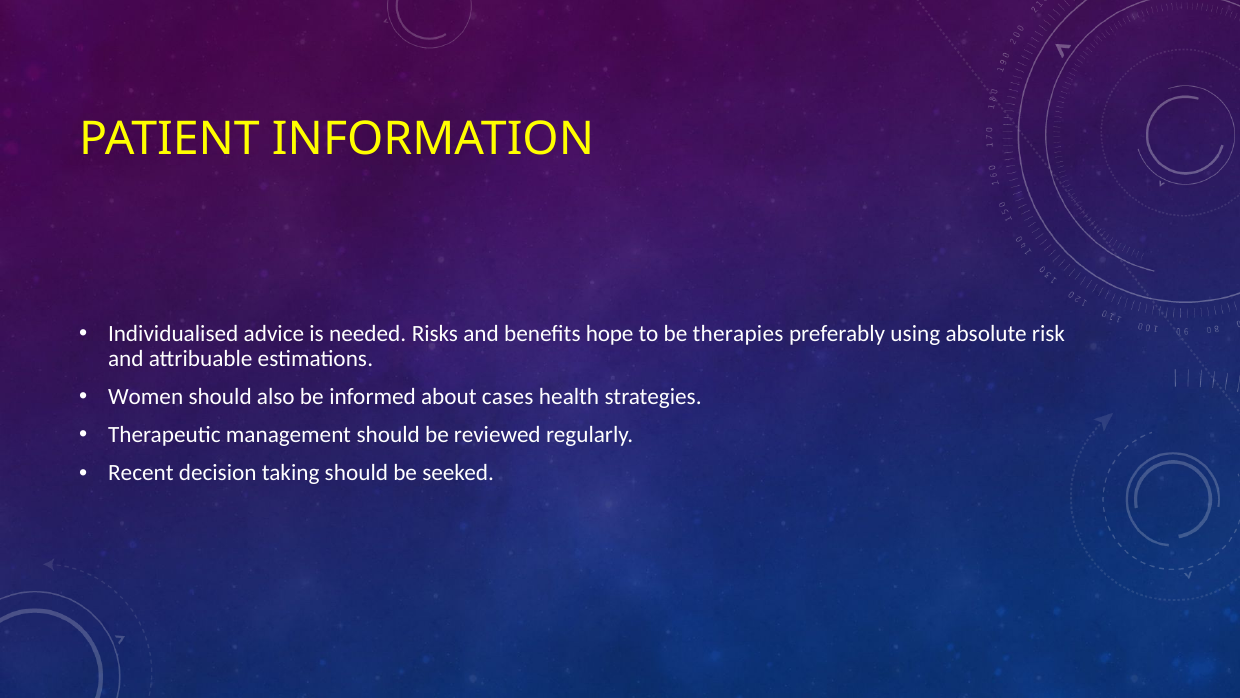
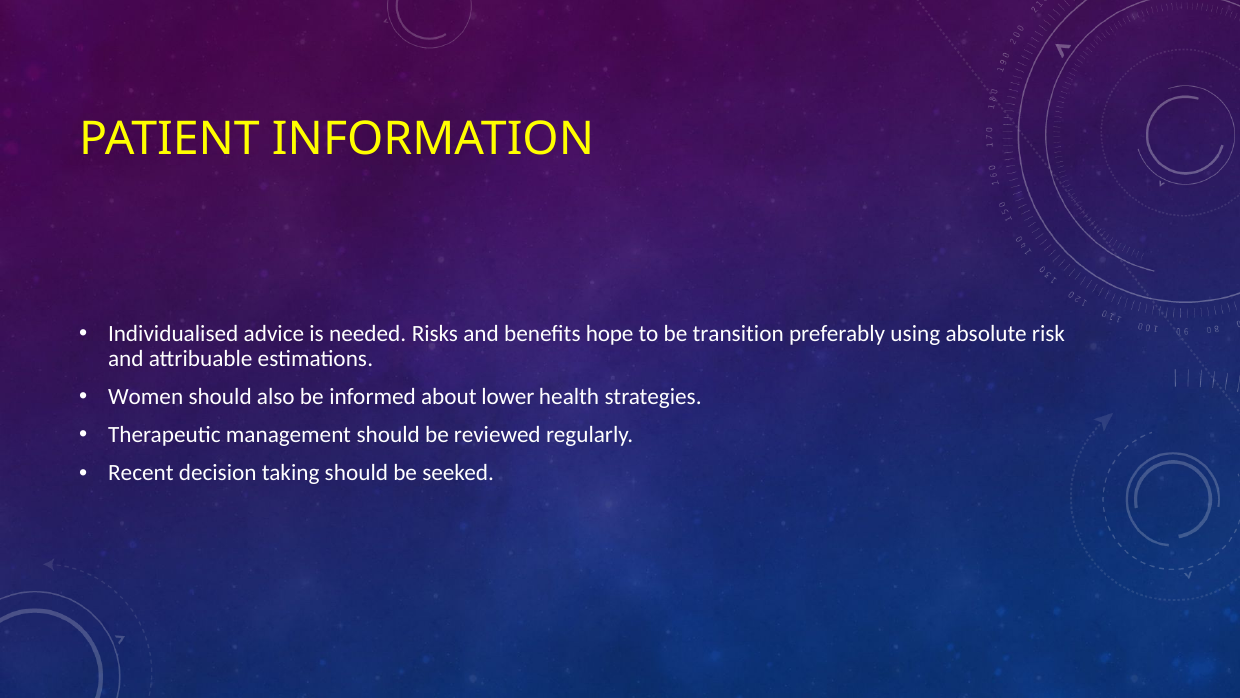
therapies: therapies -> transition
cases: cases -> lower
